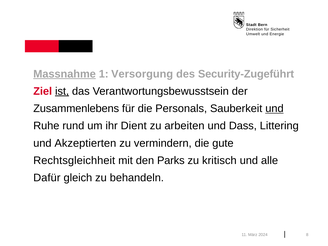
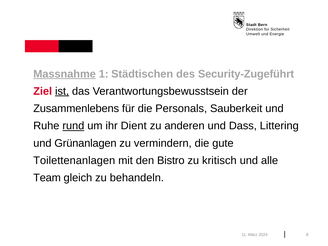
Versorgung: Versorgung -> Städtischen
und at (274, 109) underline: present -> none
rund underline: none -> present
arbeiten: arbeiten -> anderen
Akzeptierten: Akzeptierten -> Grünanlagen
Rechtsgleichheit: Rechtsgleichheit -> Toilettenanlagen
Parks: Parks -> Bistro
Dafür: Dafür -> Team
